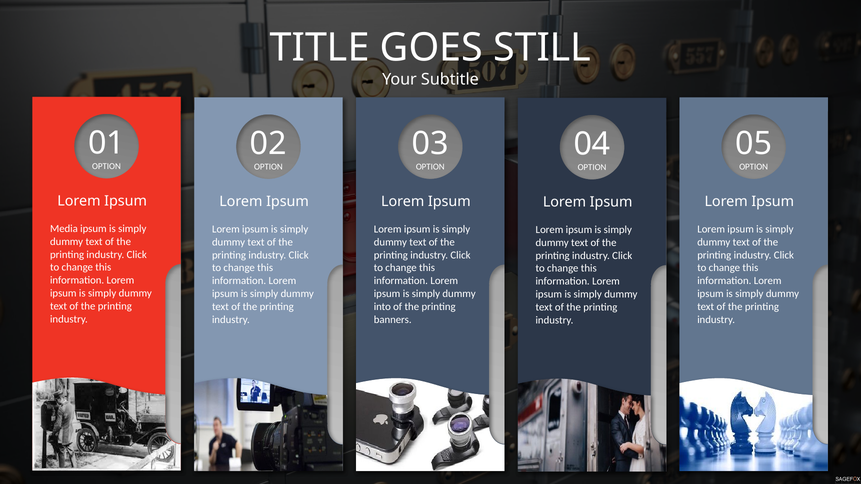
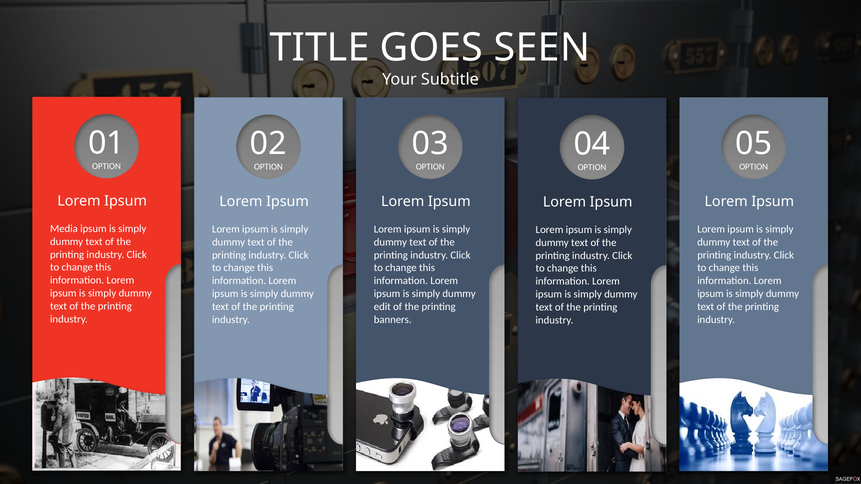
STILL: STILL -> SEEN
into: into -> edit
